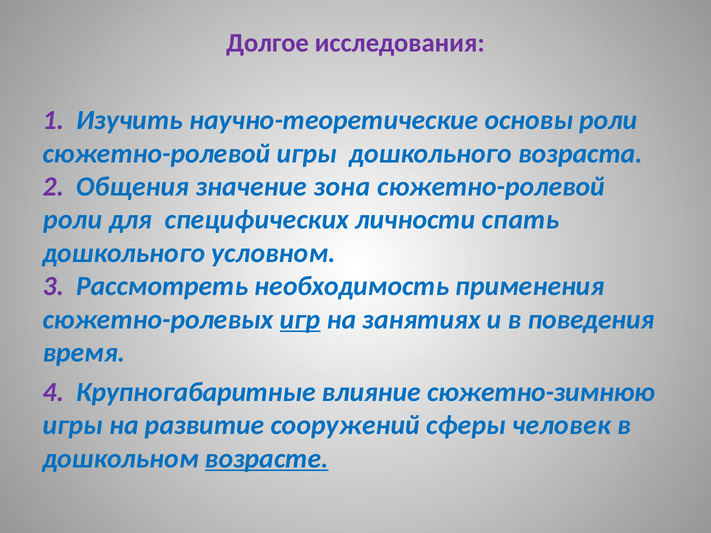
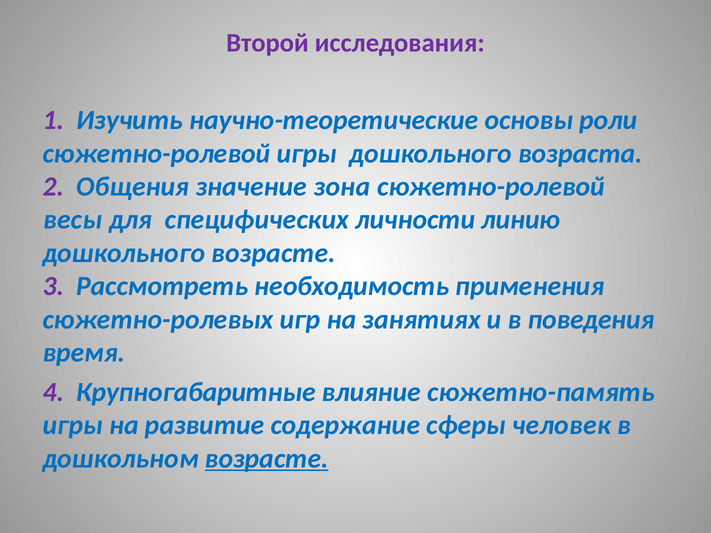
Долгое: Долгое -> Второй
роли at (73, 220): роли -> весы
спать: спать -> линию
дошкольного условном: условном -> возрасте
игр underline: present -> none
сюжетно-зимнюю: сюжетно-зимнюю -> сюжетно-память
сооружений: сооружений -> содержание
